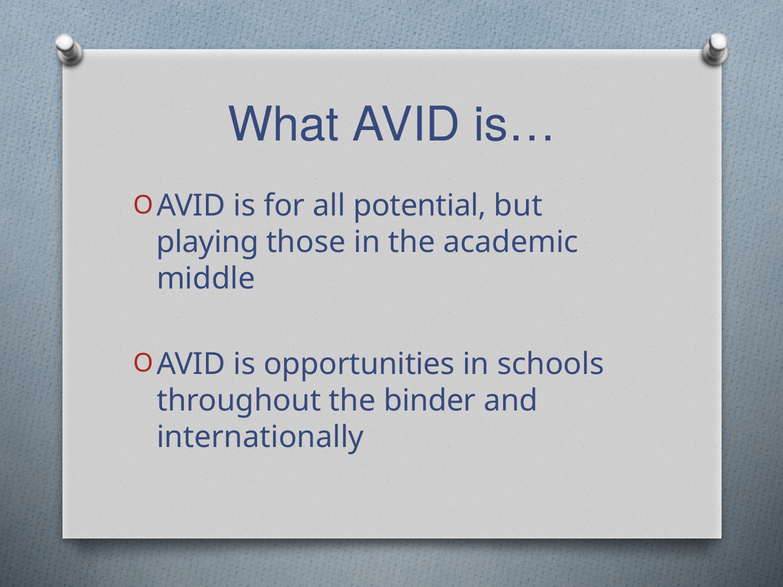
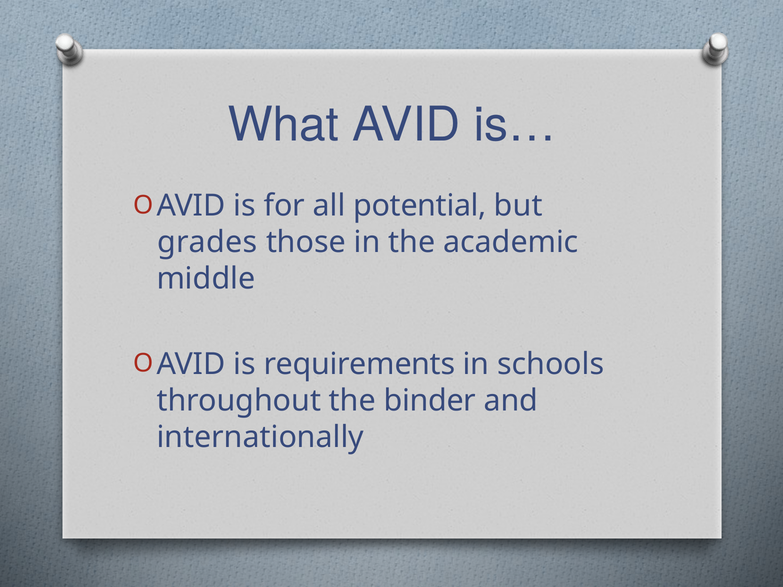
playing: playing -> grades
opportunities: opportunities -> requirements
